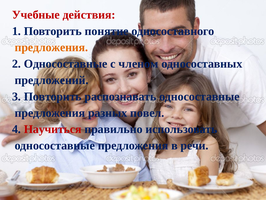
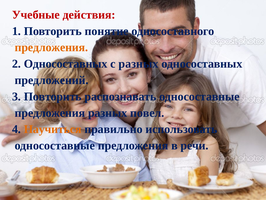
2 Односоставные: Односоставные -> Односоставных
с членом: членом -> разных
Научиться colour: red -> orange
